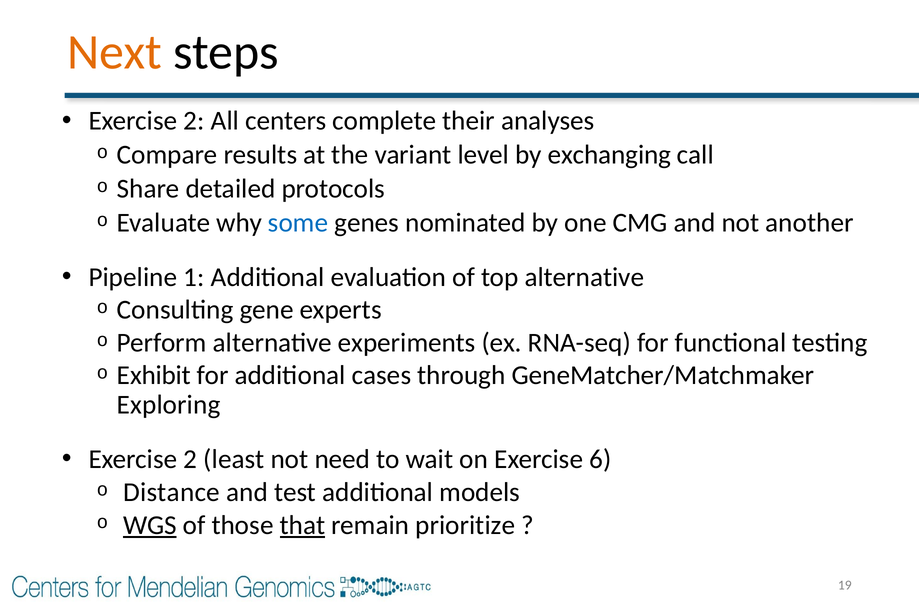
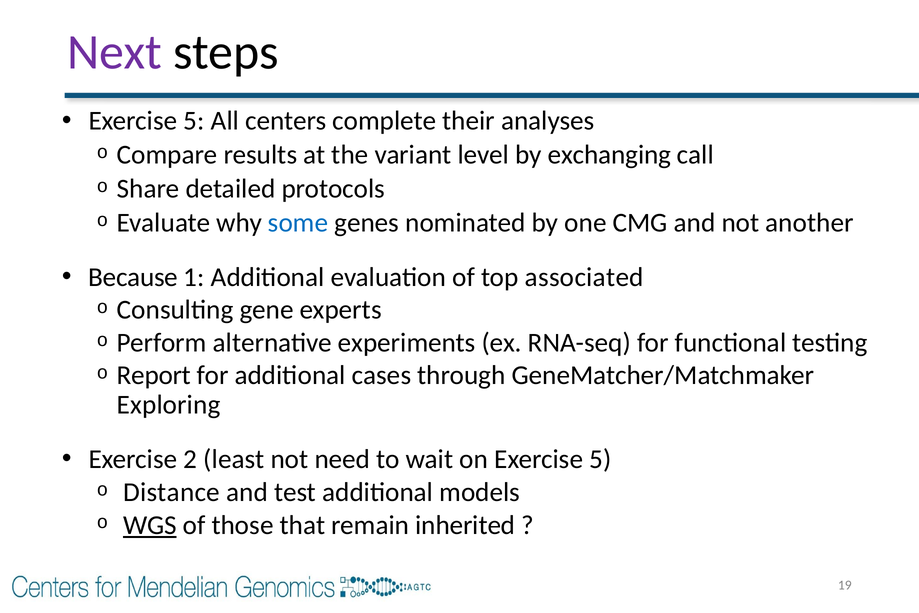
Next colour: orange -> purple
2 at (194, 121): 2 -> 5
Pipeline: Pipeline -> Because
top alternative: alternative -> associated
Exhibit: Exhibit -> Report
on Exercise 6: 6 -> 5
that underline: present -> none
prioritize: prioritize -> inherited
